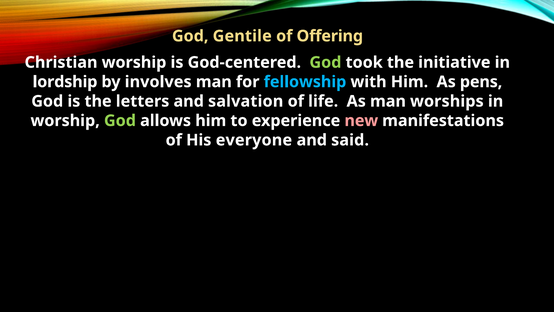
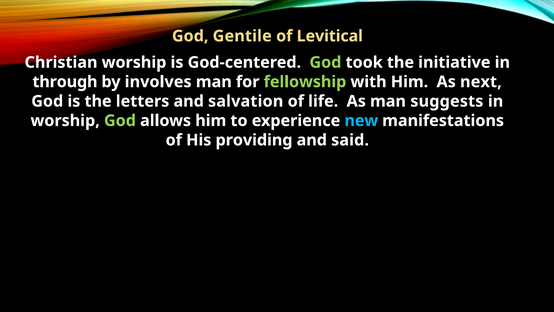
Offering: Offering -> Levitical
lordship: lordship -> through
fellowship colour: light blue -> light green
pens: pens -> next
worships: worships -> suggests
new colour: pink -> light blue
everyone: everyone -> providing
